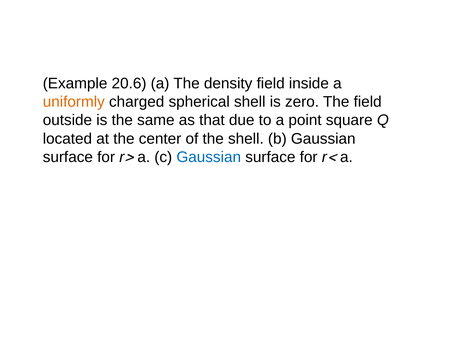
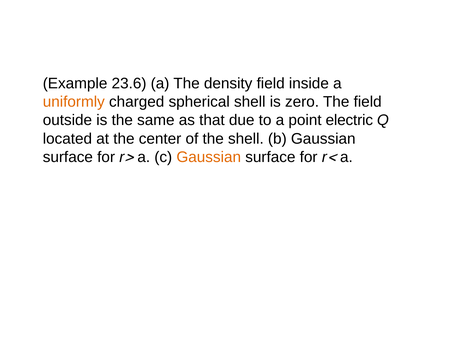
20.6: 20.6 -> 23.6
square: square -> electric
Gaussian at (209, 157) colour: blue -> orange
